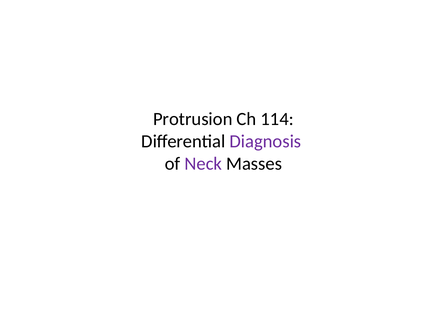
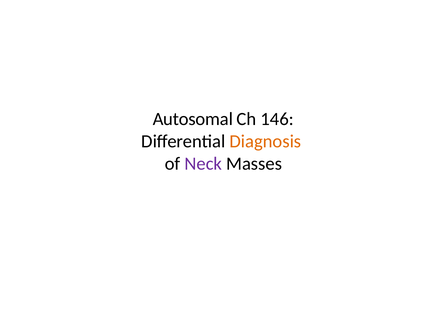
Protrusion: Protrusion -> Autosomal
114: 114 -> 146
Diagnosis colour: purple -> orange
